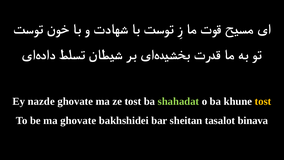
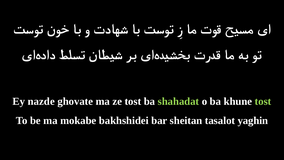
tost at (263, 101) colour: yellow -> light green
ma ghovate: ghovate -> mokabe
binava: binava -> yaghin
